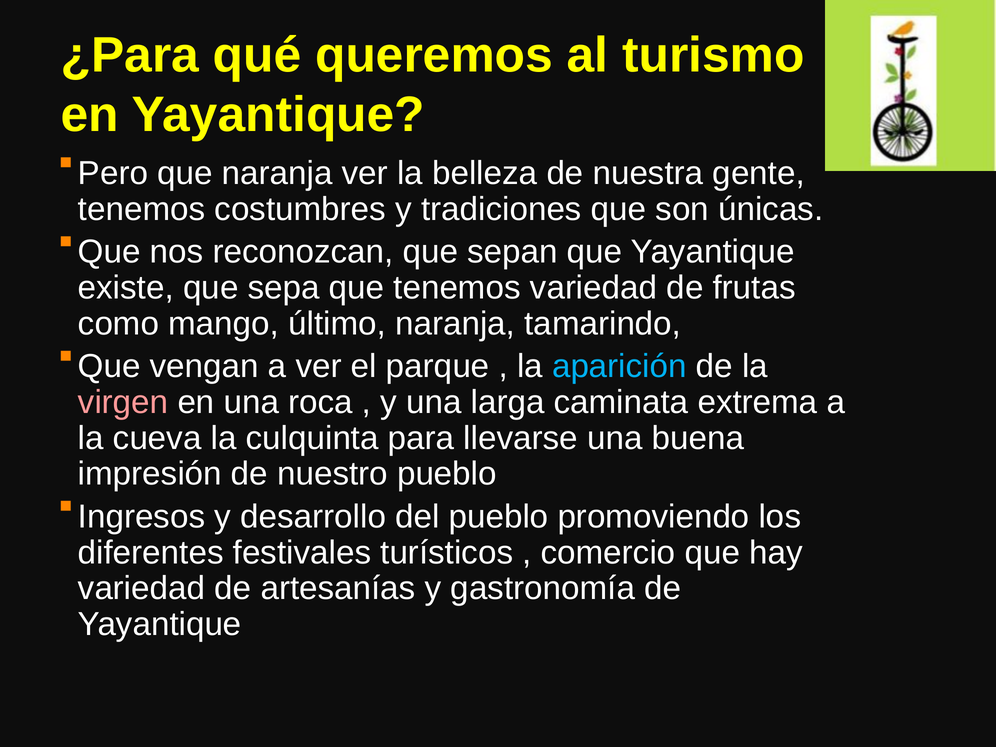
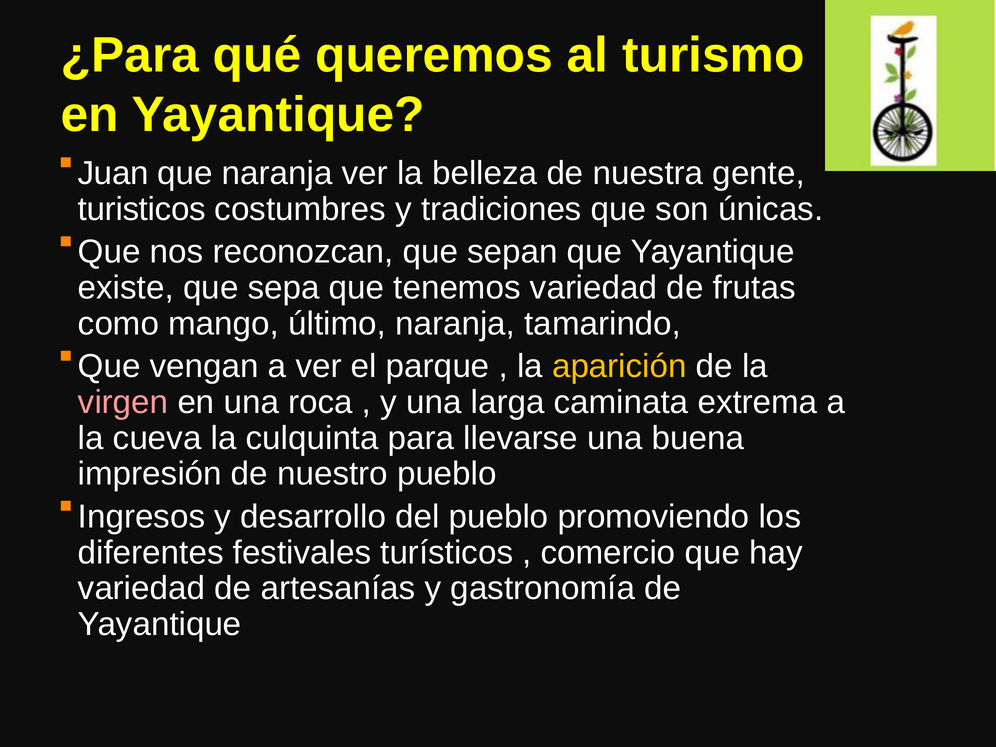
Pero: Pero -> Juan
tenemos at (142, 209): tenemos -> turisticos
aparición colour: light blue -> yellow
